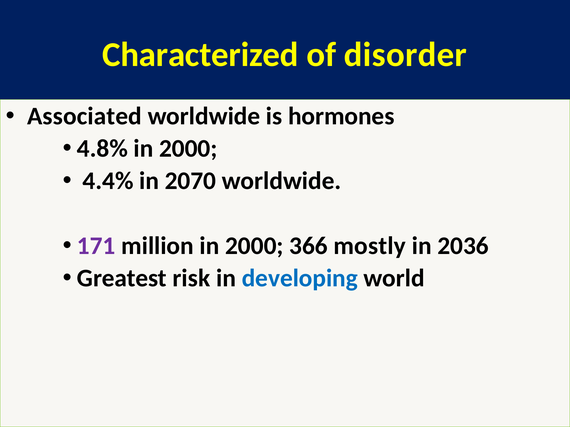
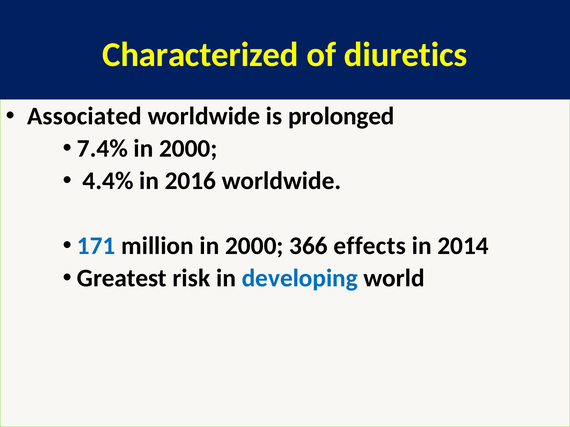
disorder: disorder -> diuretics
hormones: hormones -> prolonged
4.8%: 4.8% -> 7.4%
2070: 2070 -> 2016
171 colour: purple -> blue
mostly: mostly -> effects
2036: 2036 -> 2014
